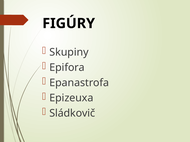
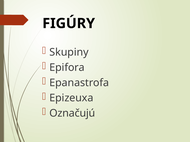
Sládkovič: Sládkovič -> Označujú
